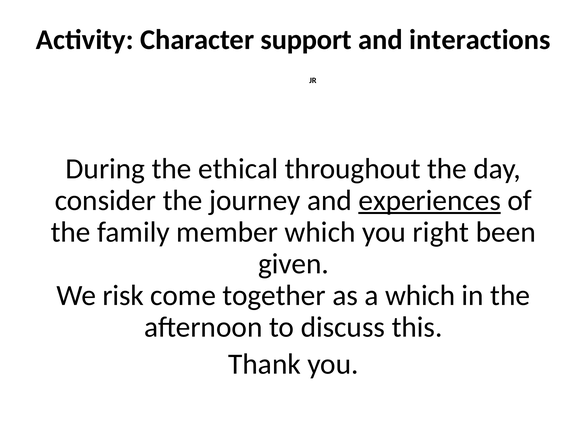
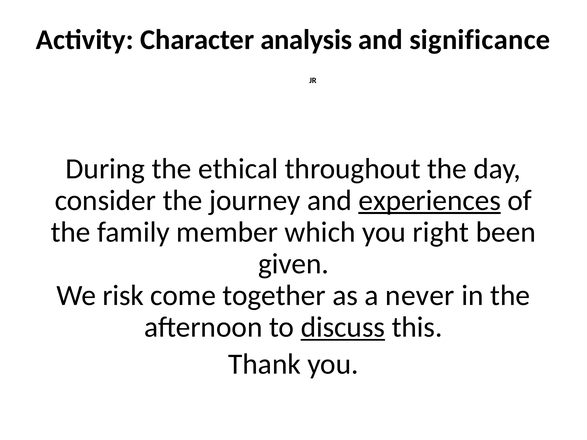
support: support -> analysis
interactions: interactions -> significance
a which: which -> never
discuss underline: none -> present
